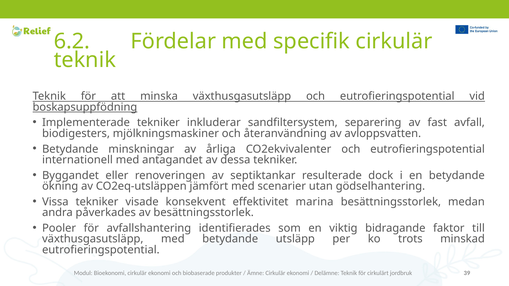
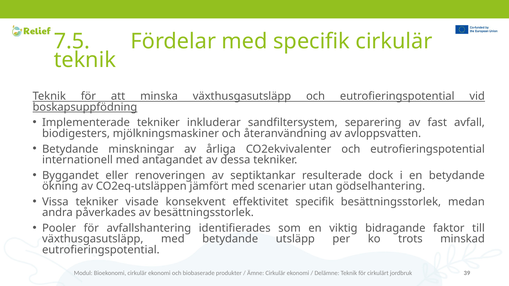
6.2: 6.2 -> 7.5
effektivitet marina: marina -> specifik
